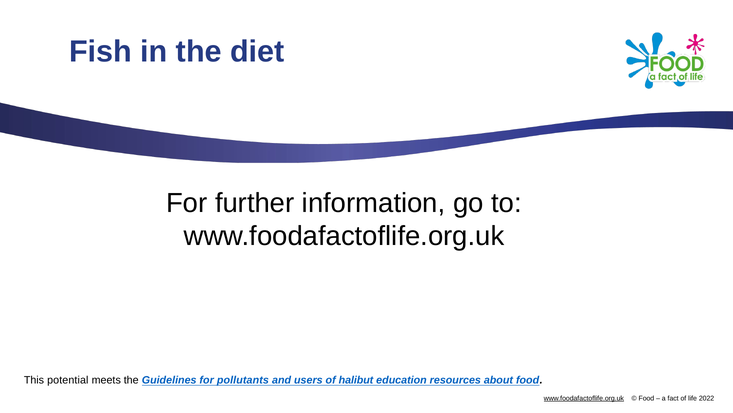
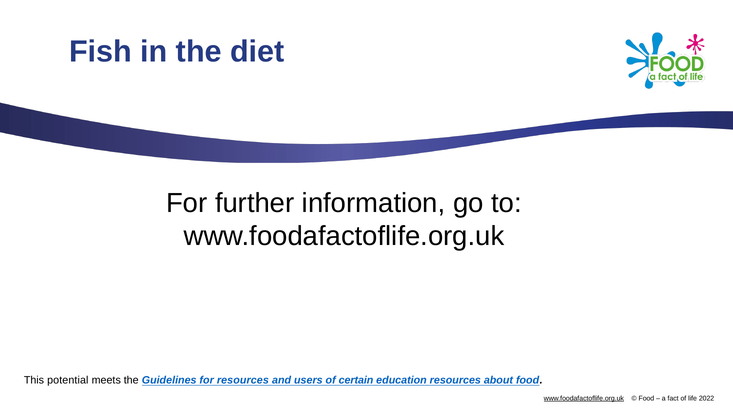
for pollutants: pollutants -> resources
halibut: halibut -> certain
